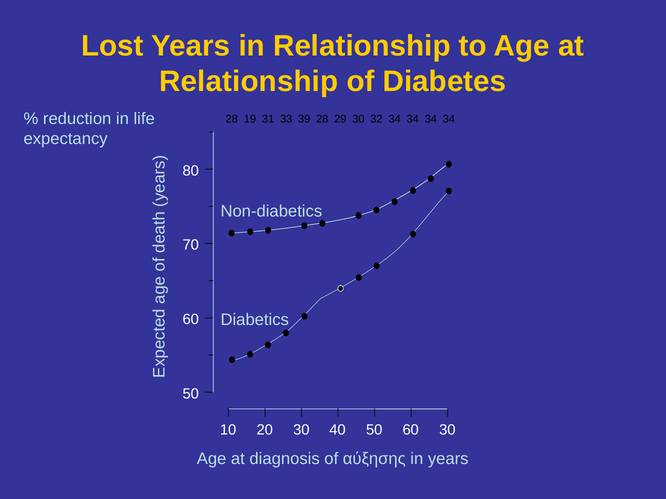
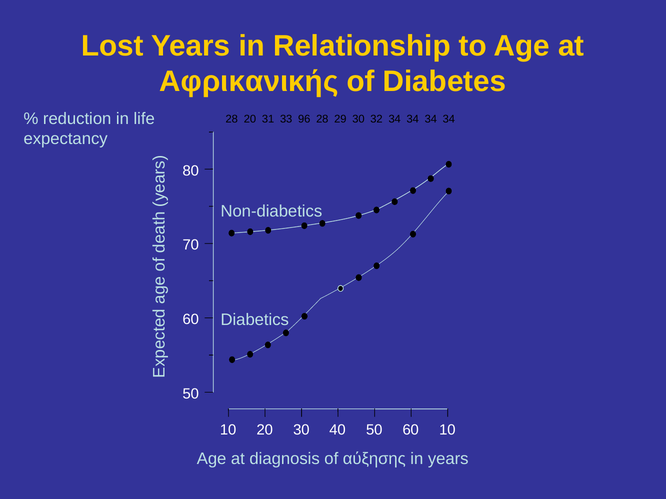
Relationship at (249, 82): Relationship -> Αφρικανικής
28 19: 19 -> 20
39: 39 -> 96
60 30: 30 -> 10
